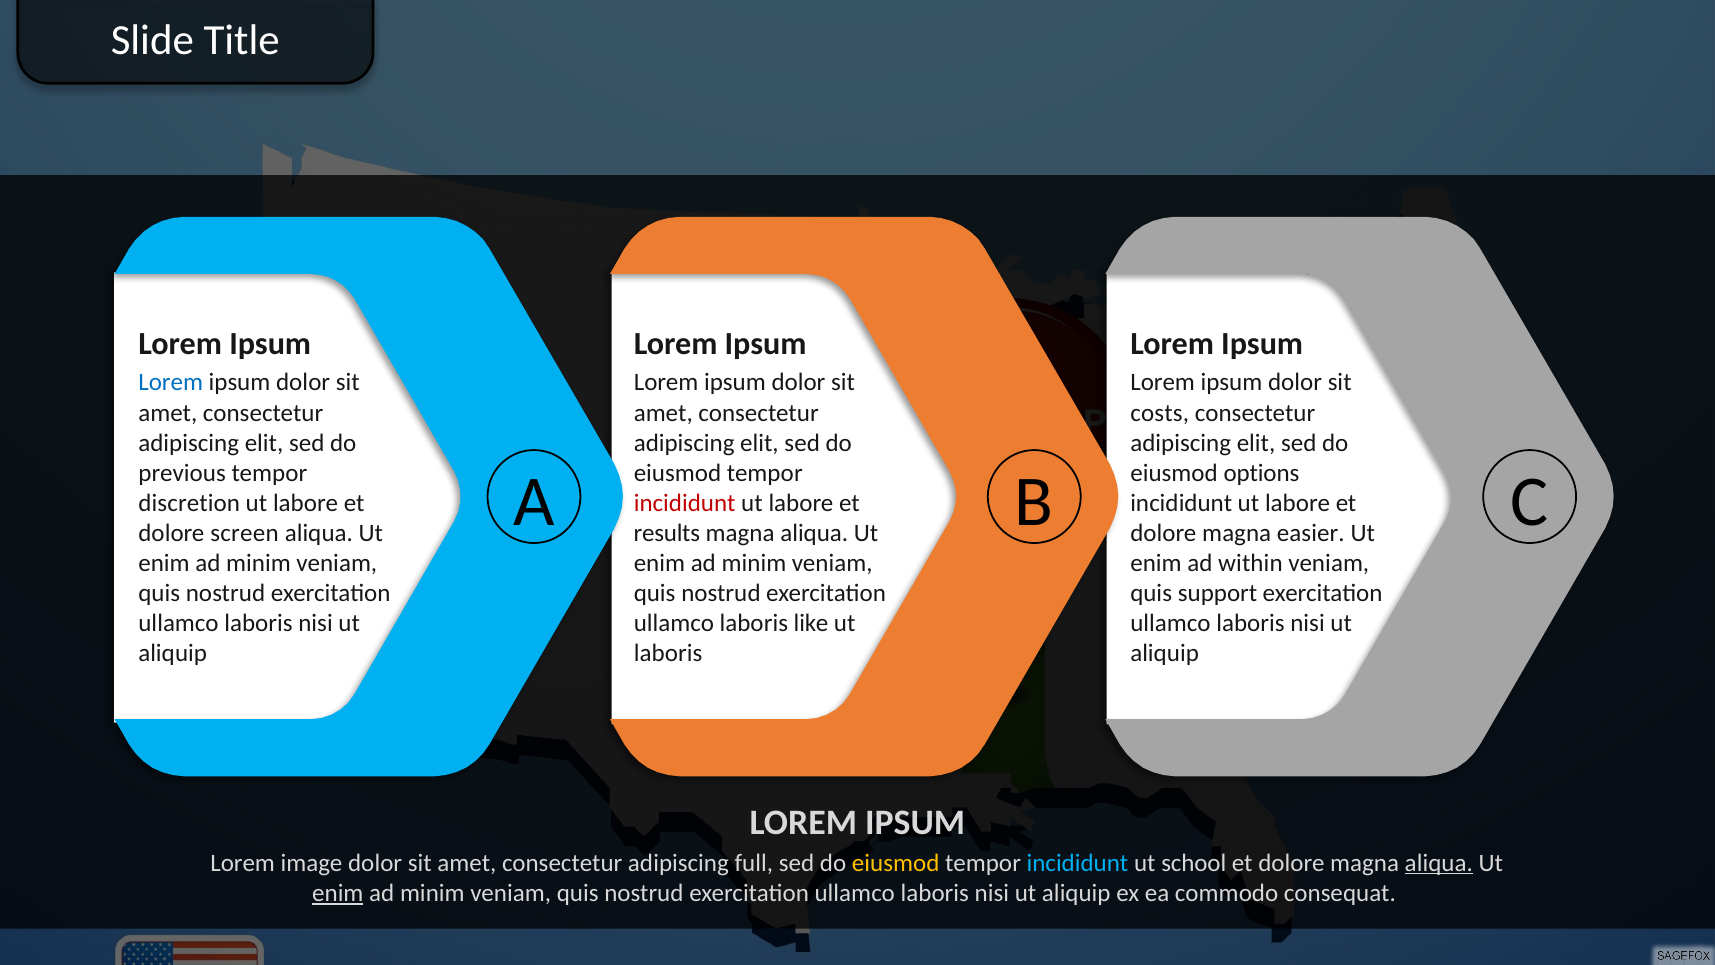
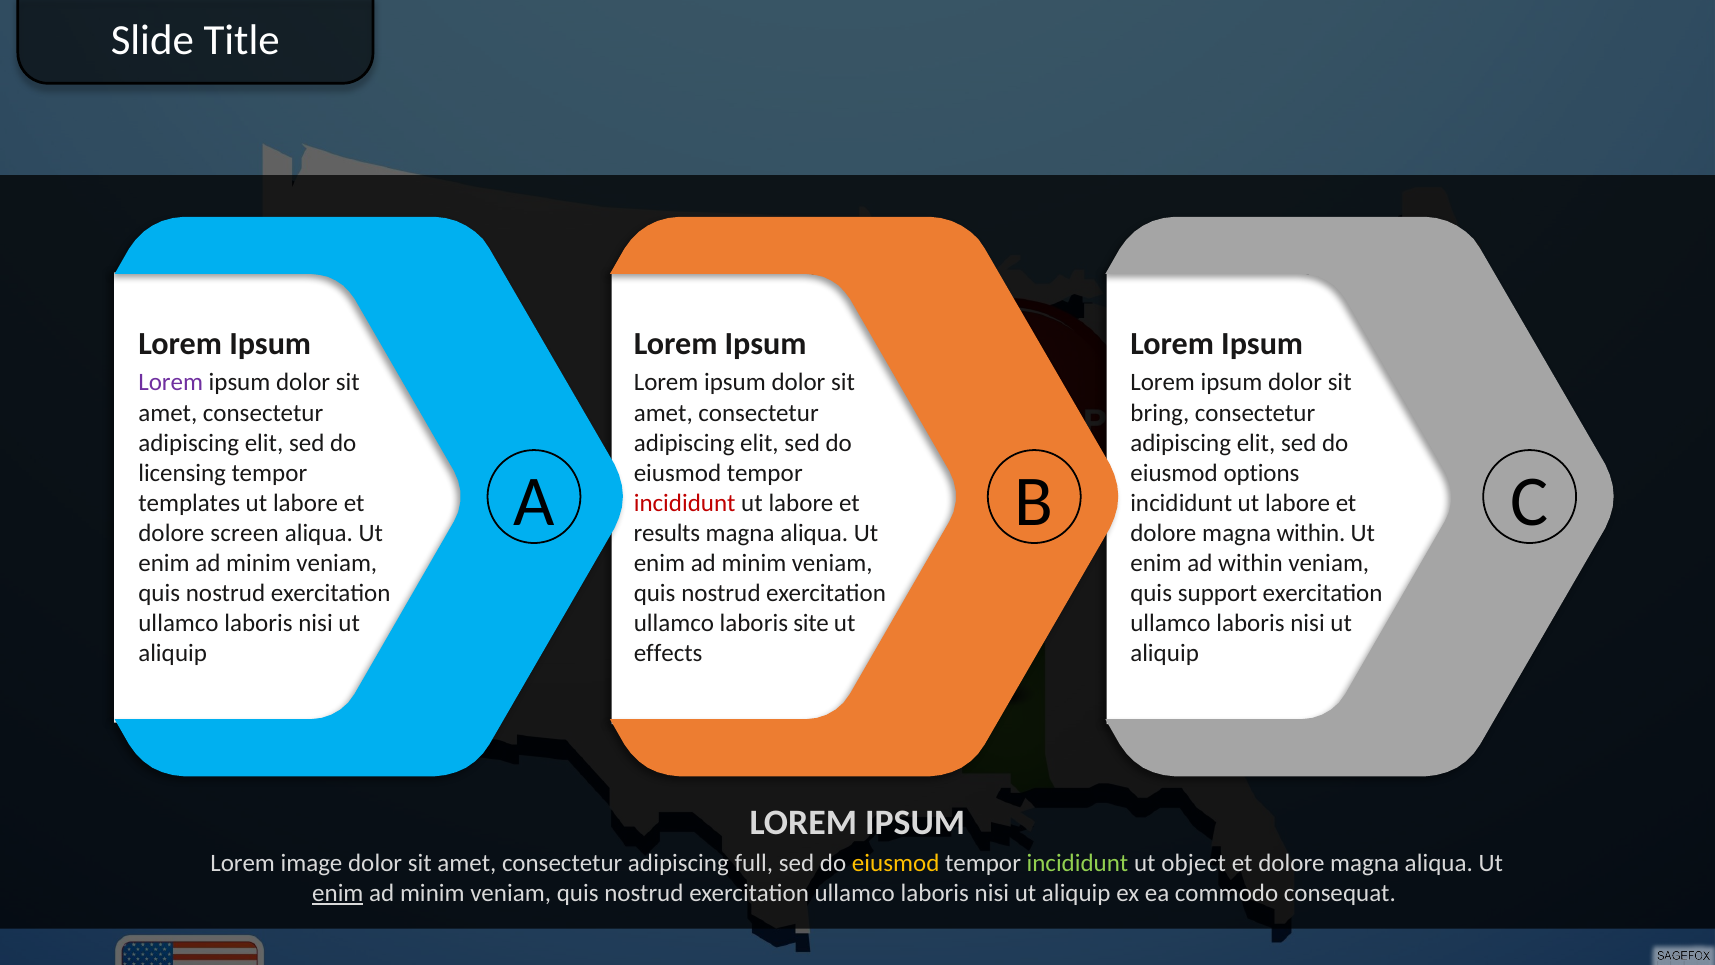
Lorem at (171, 383) colour: blue -> purple
costs: costs -> bring
previous: previous -> licensing
discretion: discretion -> templates
magna easier: easier -> within
like: like -> site
laboris at (668, 653): laboris -> effects
incididunt at (1077, 863) colour: light blue -> light green
school: school -> object
aliqua at (1439, 863) underline: present -> none
